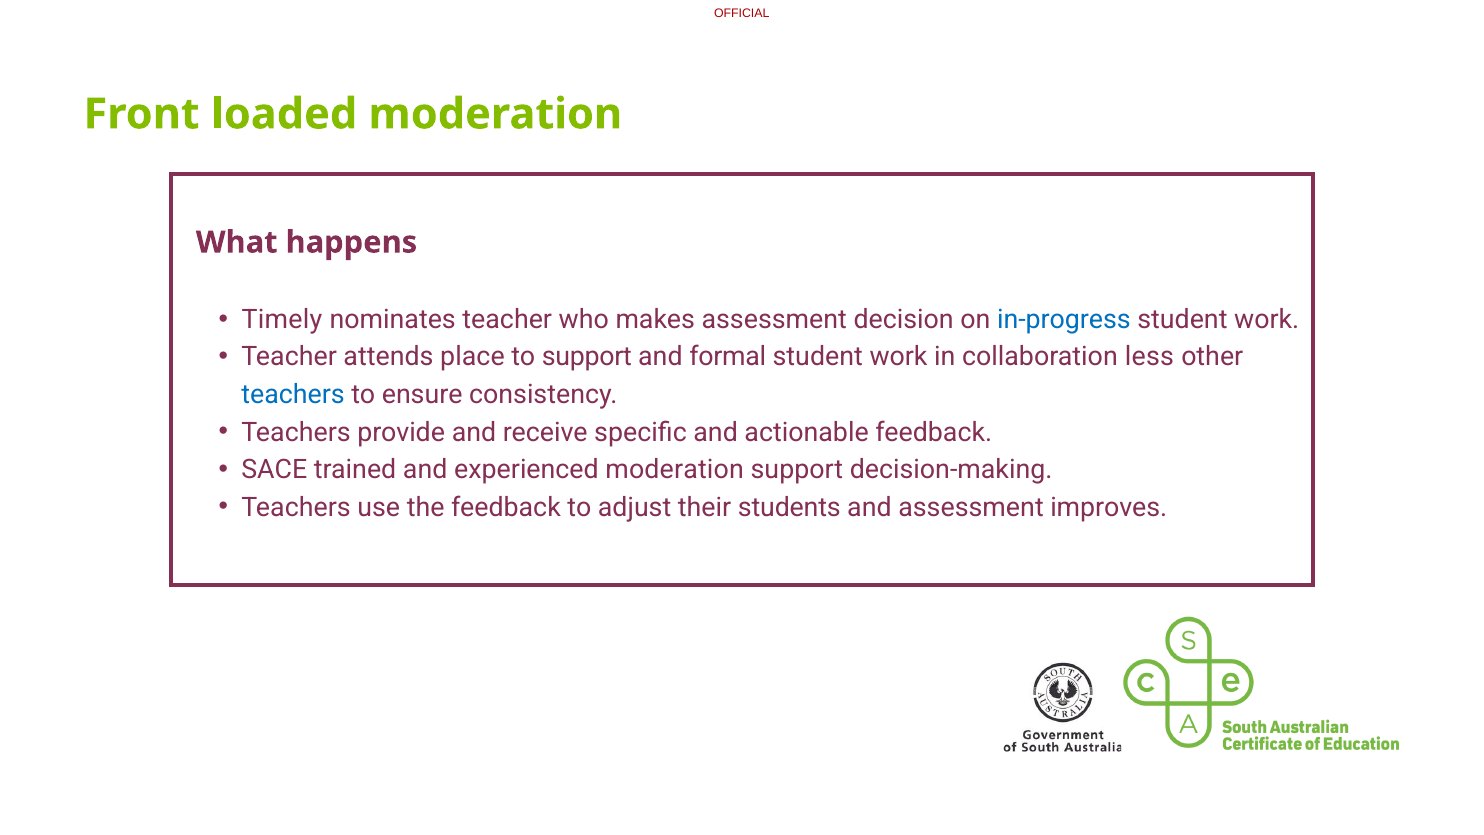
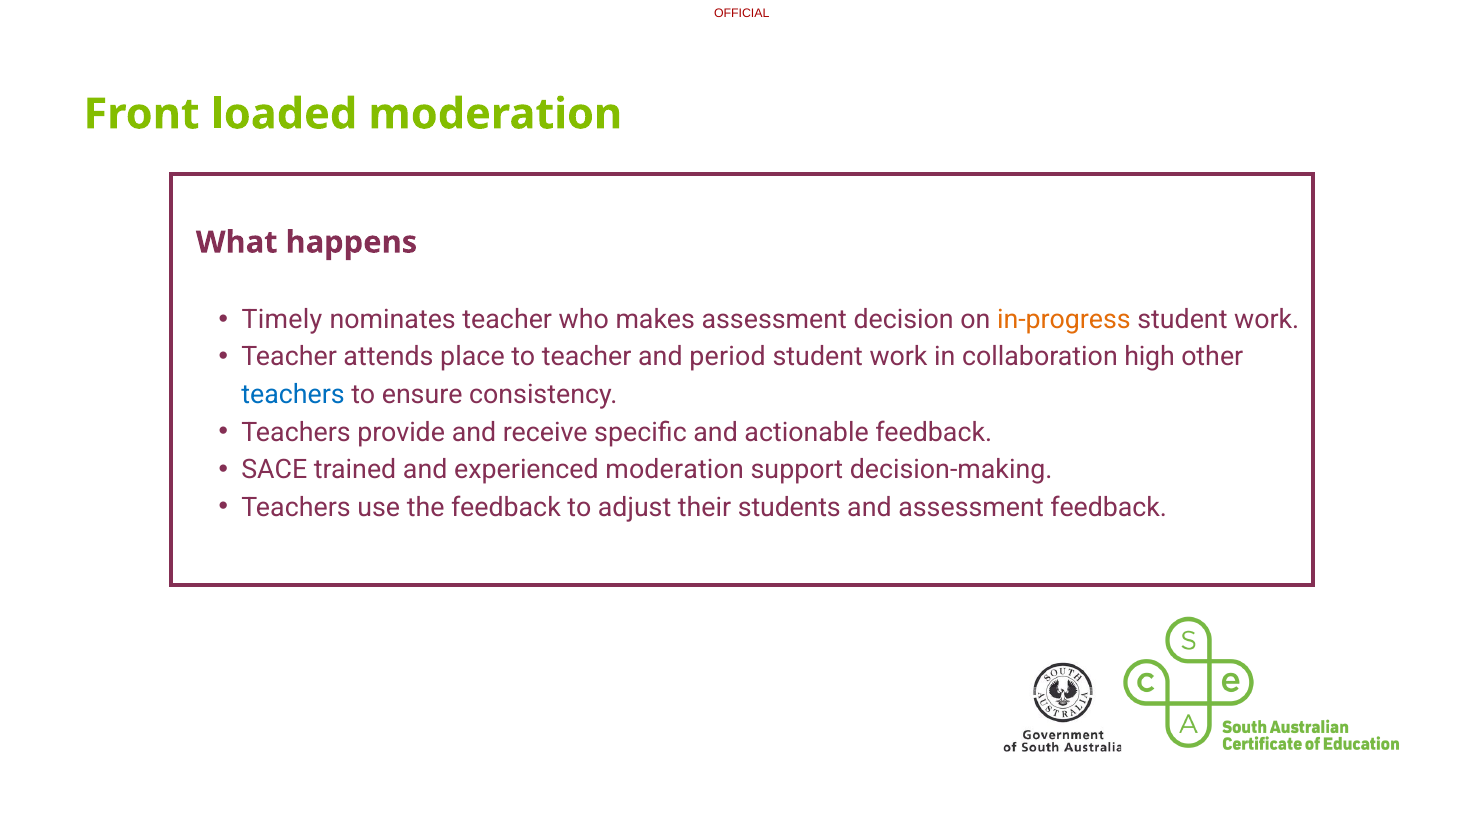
in-progress colour: blue -> orange
to support: support -> teacher
formal: formal -> period
less: less -> high
assessment improves: improves -> feedback
